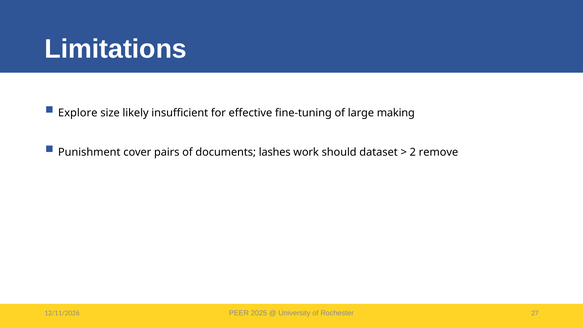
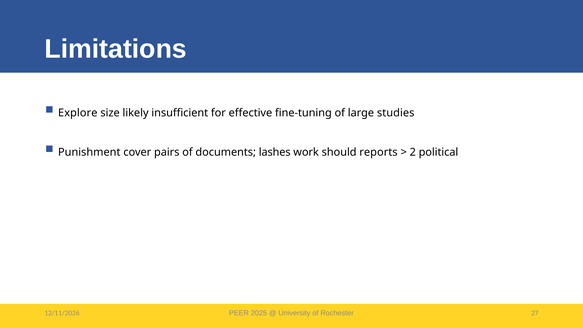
making: making -> studies
dataset: dataset -> reports
remove: remove -> political
